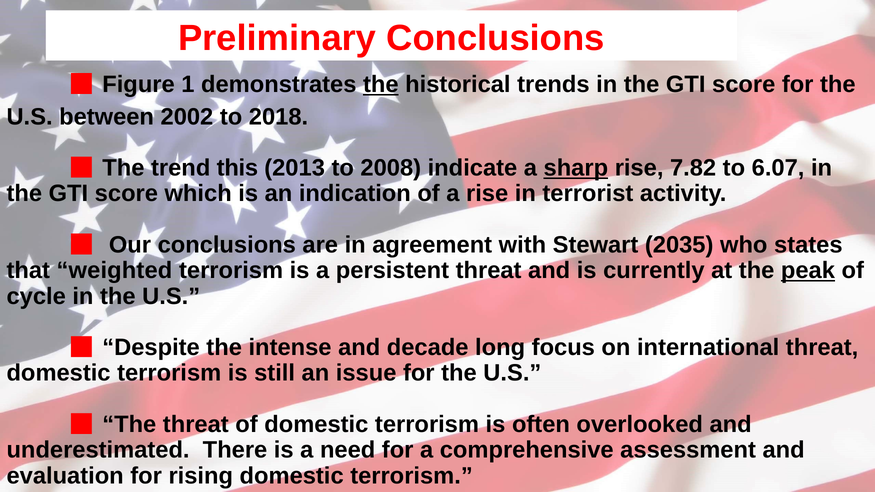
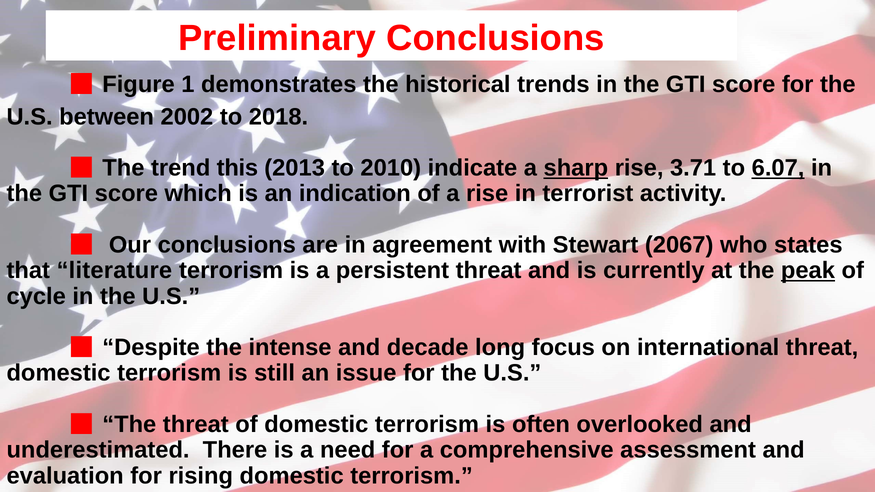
the at (381, 84) underline: present -> none
2008: 2008 -> 2010
7.82: 7.82 -> 3.71
6.07 underline: none -> present
2035: 2035 -> 2067
weighted: weighted -> literature
